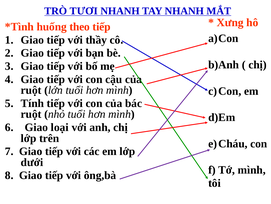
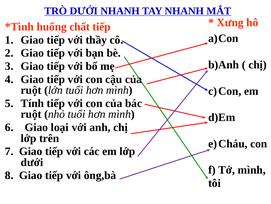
TRÒ TƯƠI: TƯƠI -> DƯỚI
theo: theo -> chất
